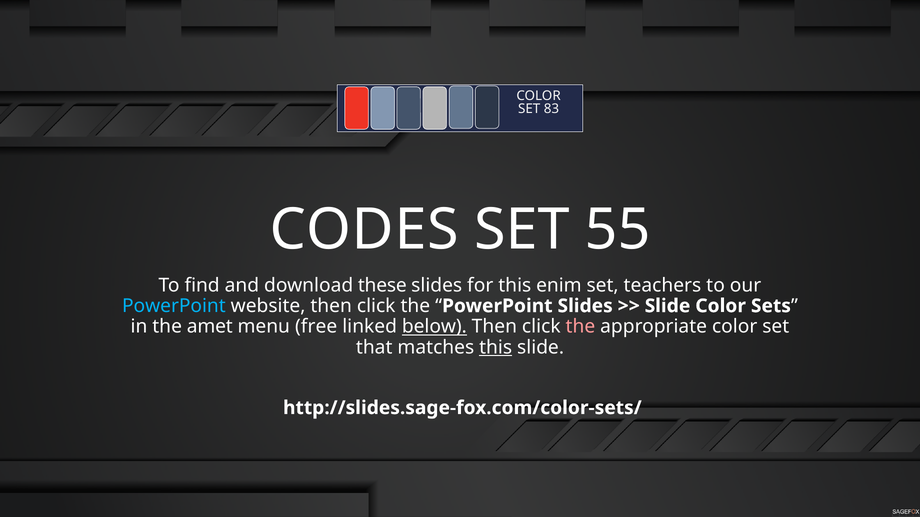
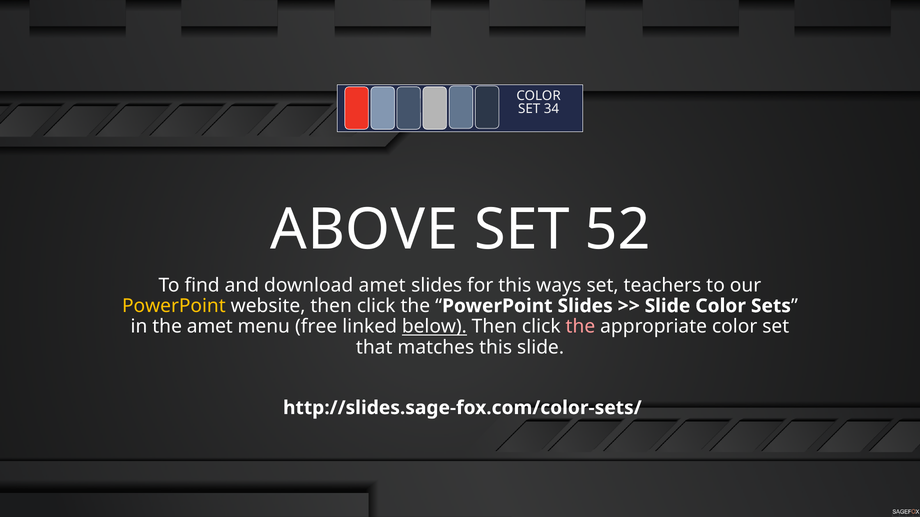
83: 83 -> 34
CODES: CODES -> ABOVE
55: 55 -> 52
download these: these -> amet
enim: enim -> ways
PowerPoint at (174, 306) colour: light blue -> yellow
this at (496, 348) underline: present -> none
